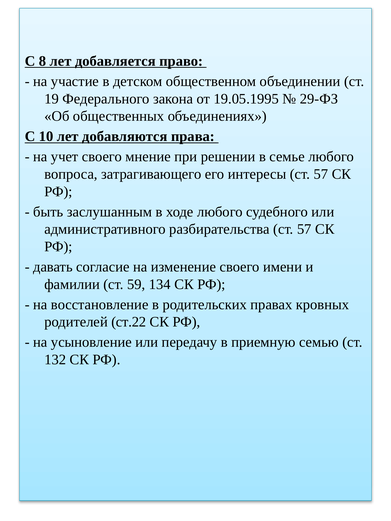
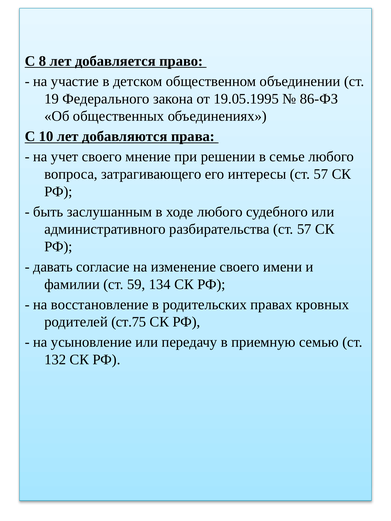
29-ФЗ: 29-ФЗ -> 86-ФЗ
ст.22: ст.22 -> ст.75
